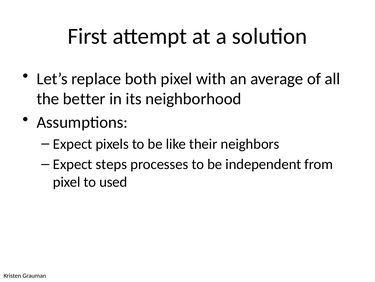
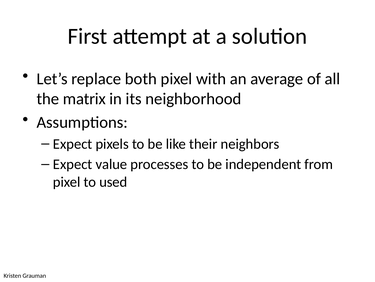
better: better -> matrix
steps: steps -> value
